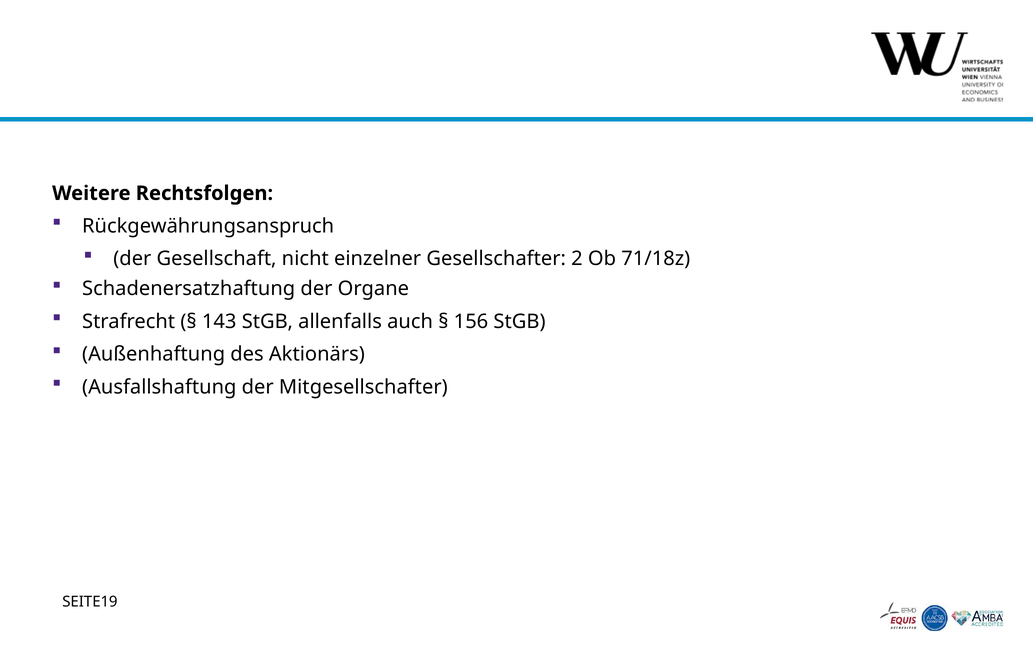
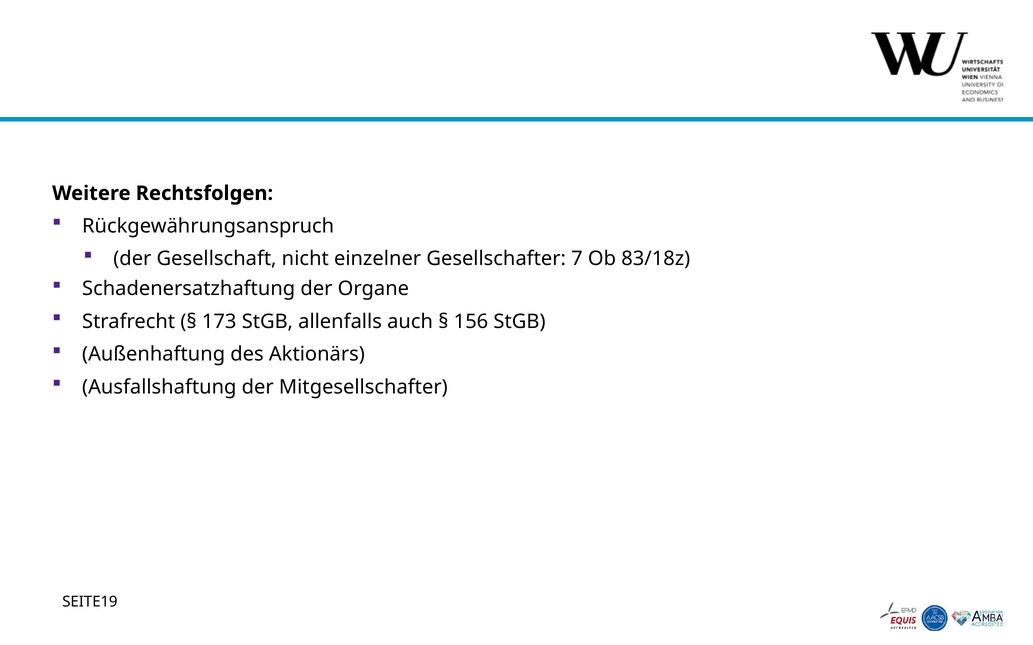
2: 2 -> 7
71/18z: 71/18z -> 83/18z
143: 143 -> 173
